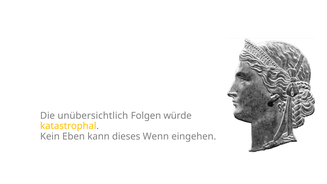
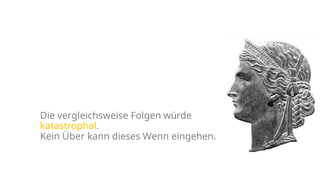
unübersichtlich: unübersichtlich -> vergleichsweise
Eben: Eben -> Über
